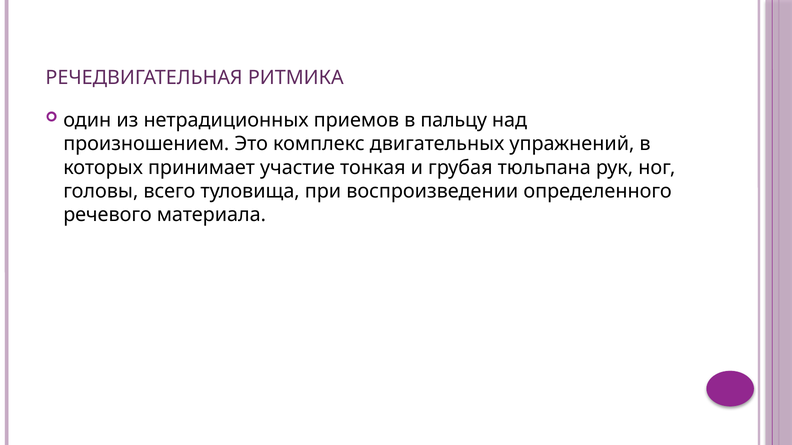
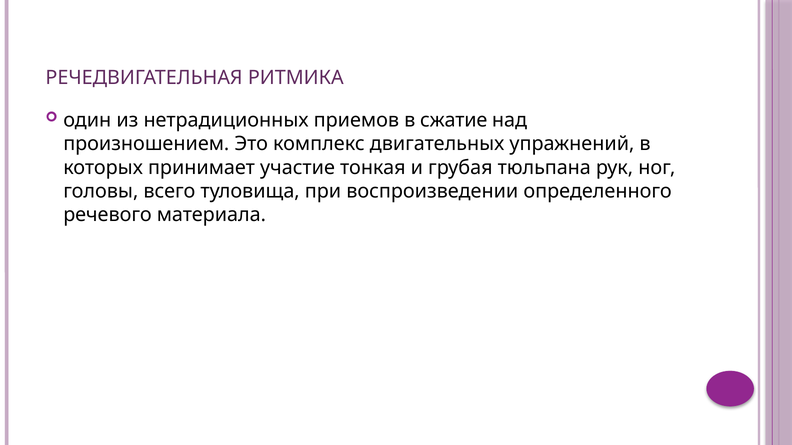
пальцу: пальцу -> сжатие
